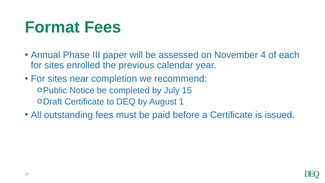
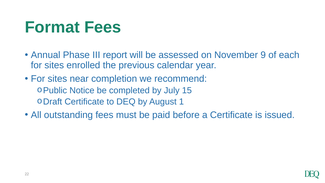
paper: paper -> report
4: 4 -> 9
